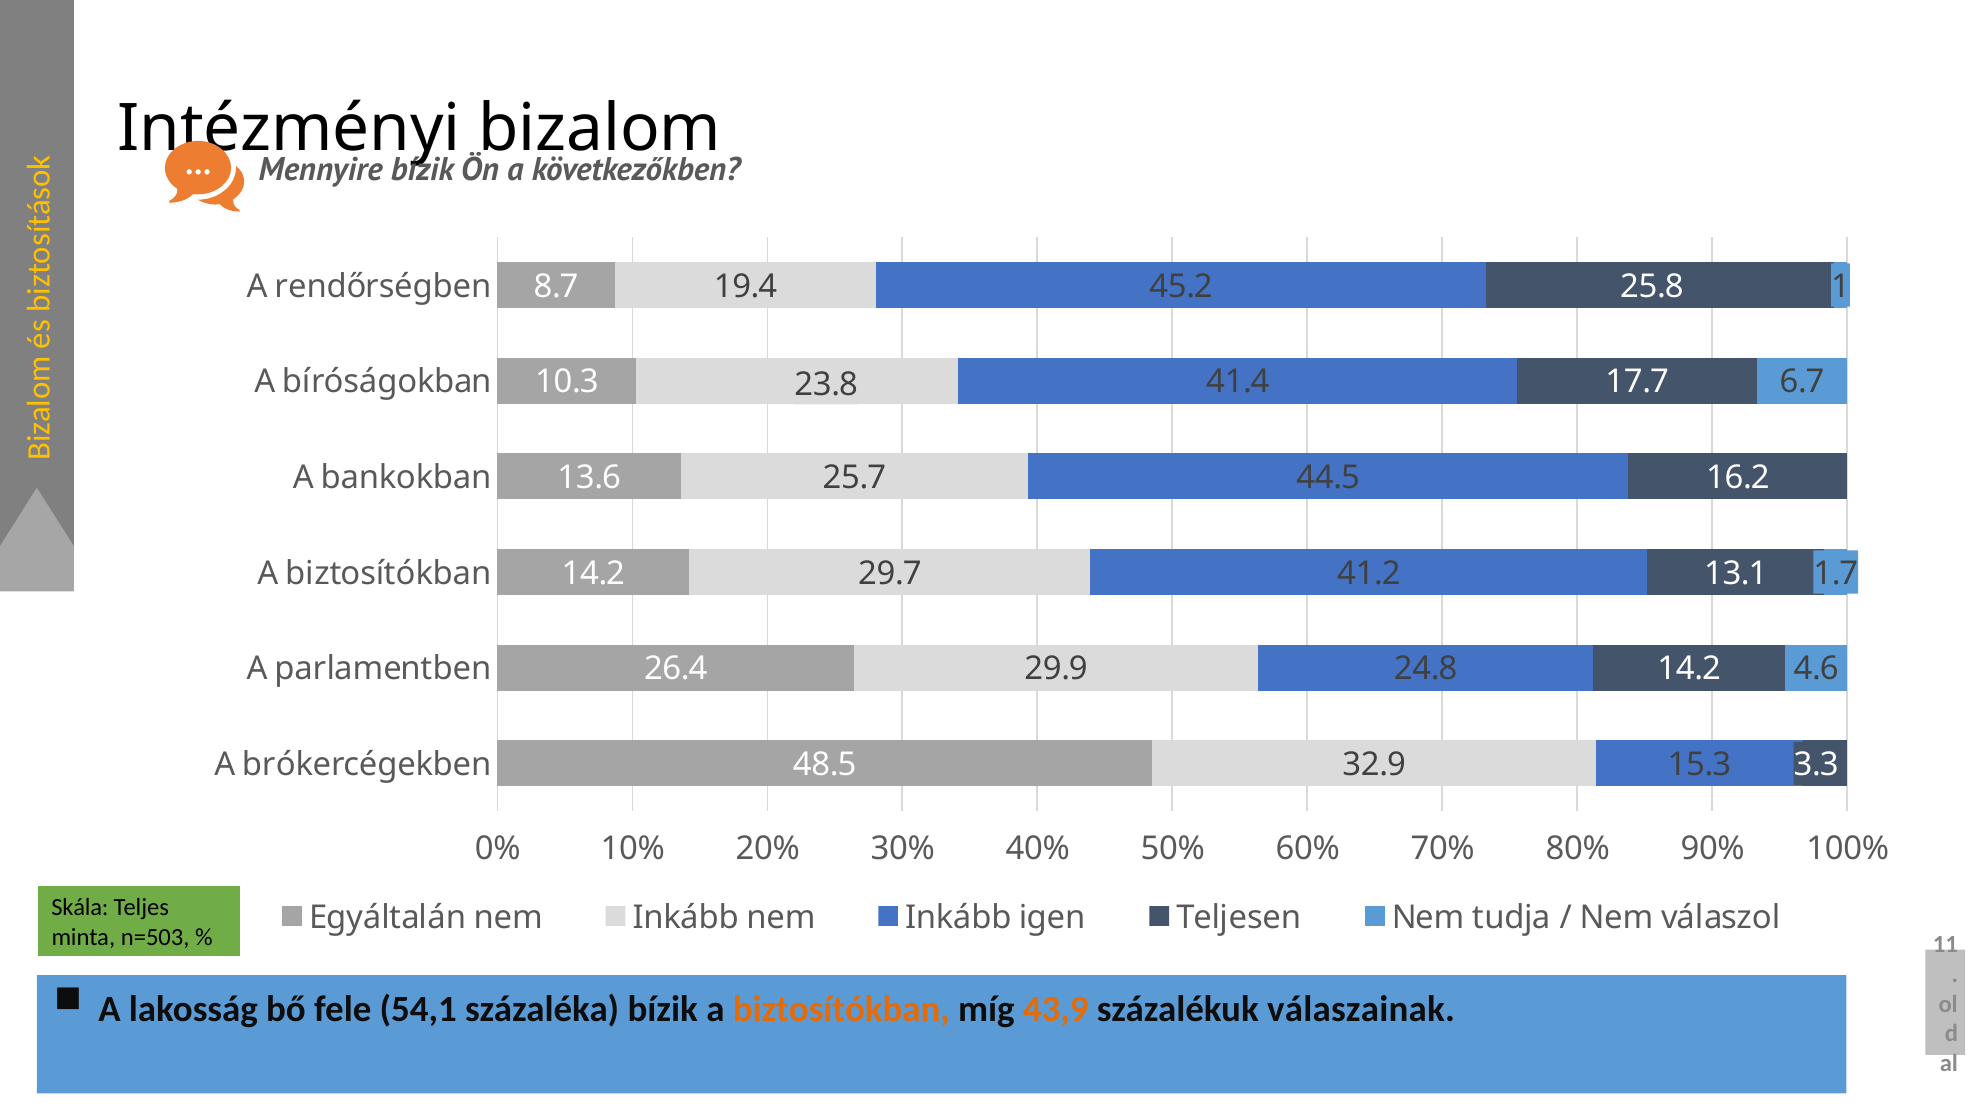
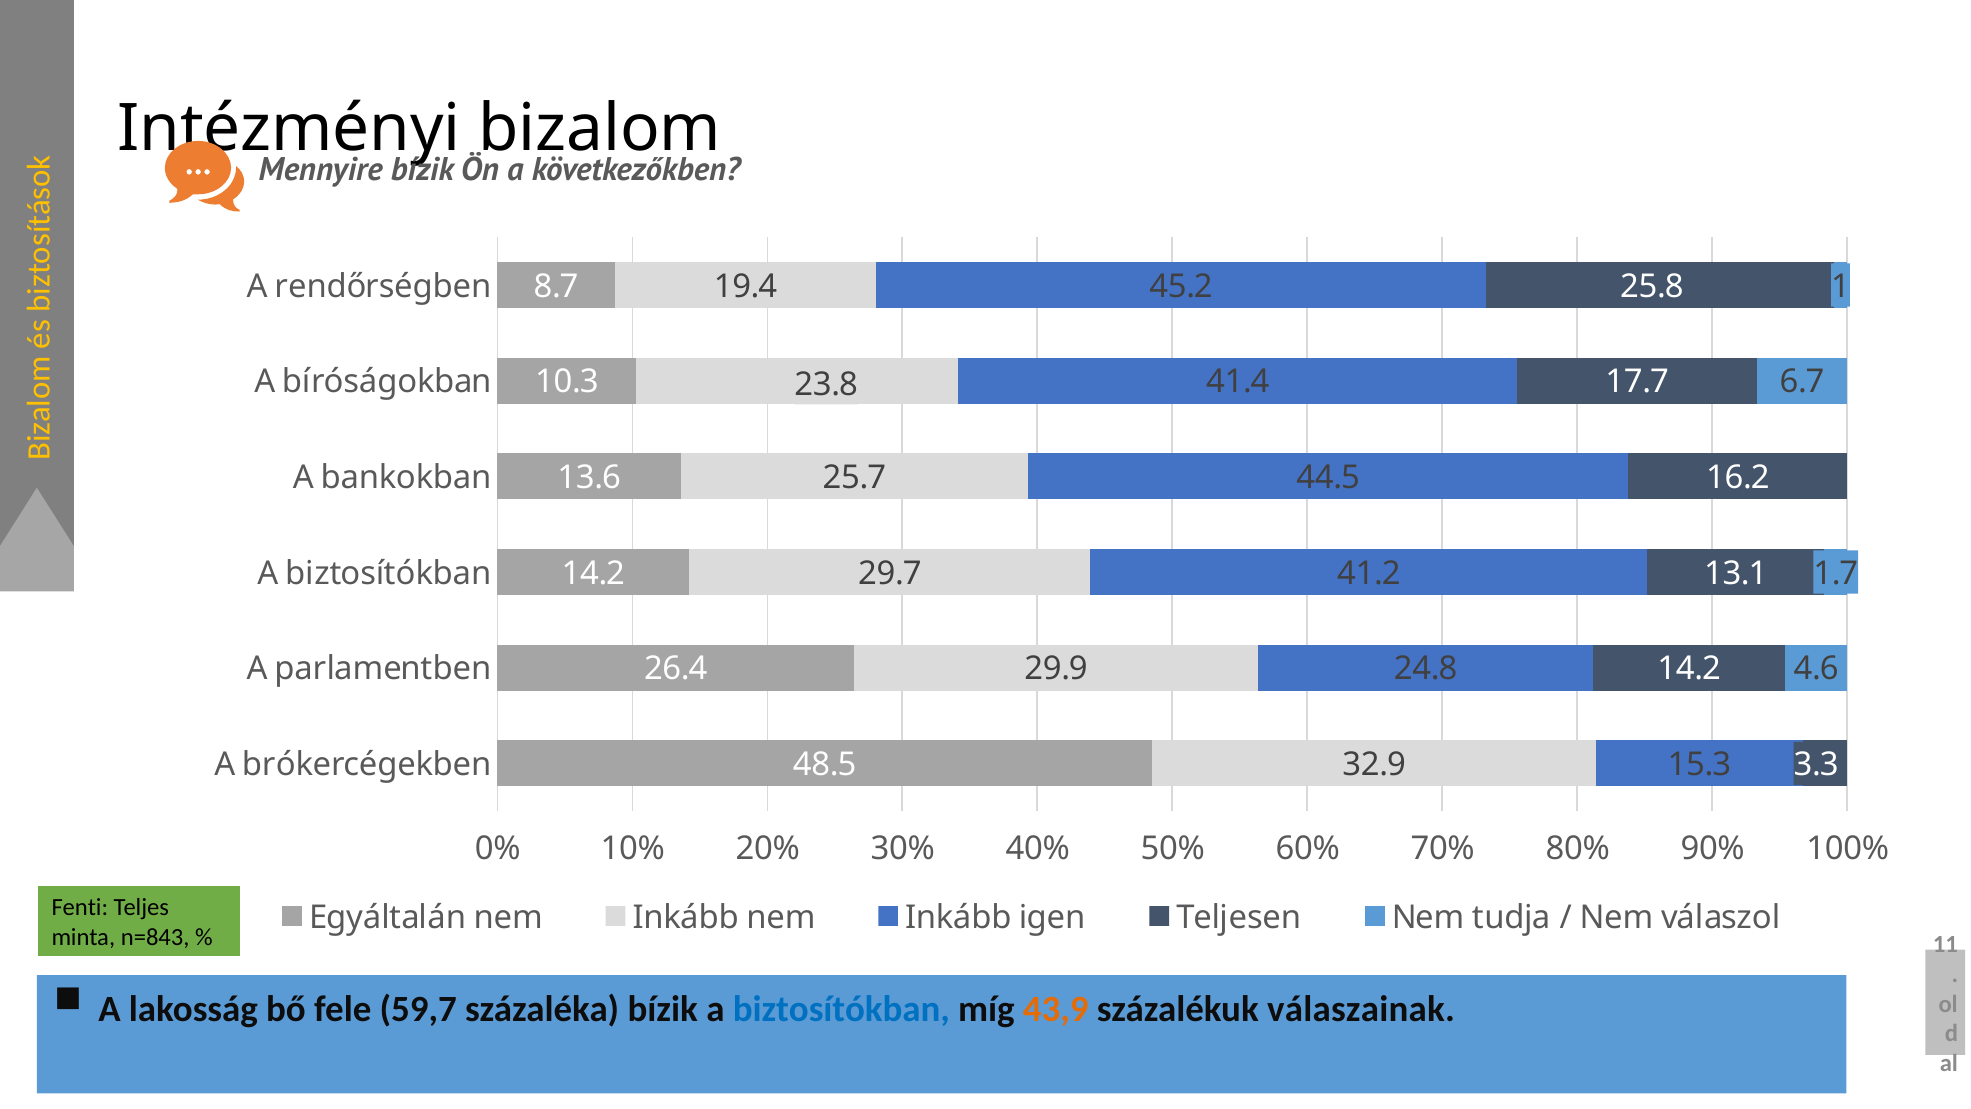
Skála: Skála -> Fenti
n=503: n=503 -> n=843
54,1: 54,1 -> 59,7
biztosítókban at (841, 1009) colour: orange -> blue
